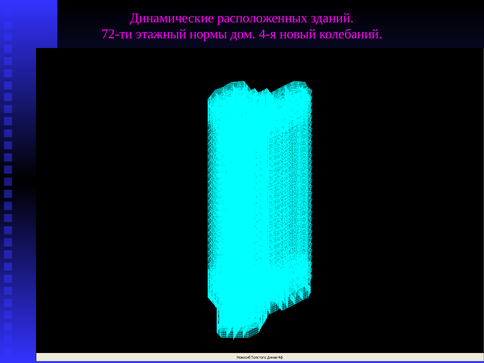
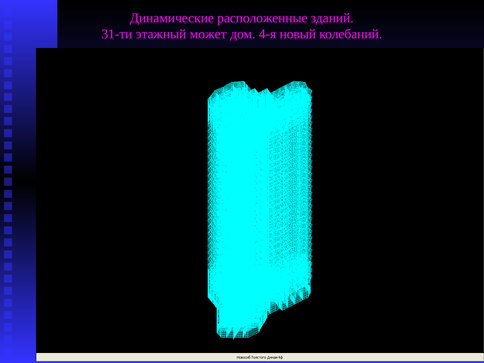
расположенных: расположенных -> расположенные
72-ти: 72-ти -> 31-ти
нормы: нормы -> может
